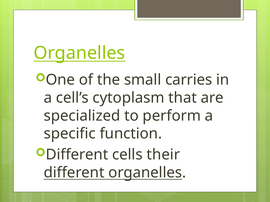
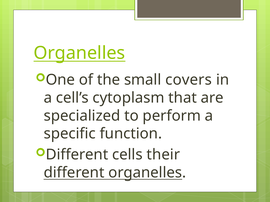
carries: carries -> covers
